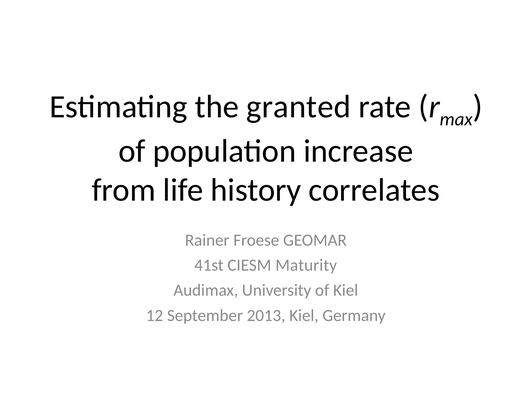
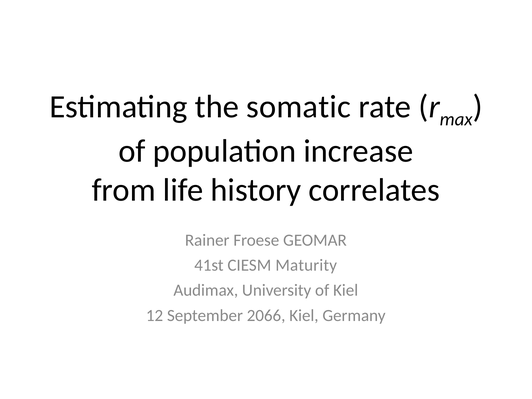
granted: granted -> somatic
2013: 2013 -> 2066
